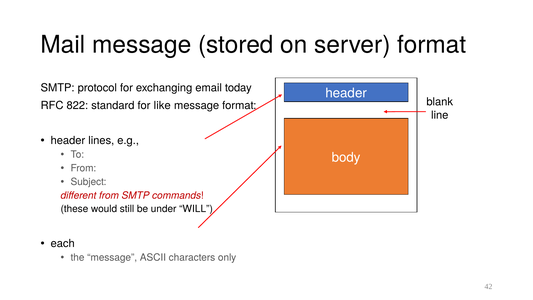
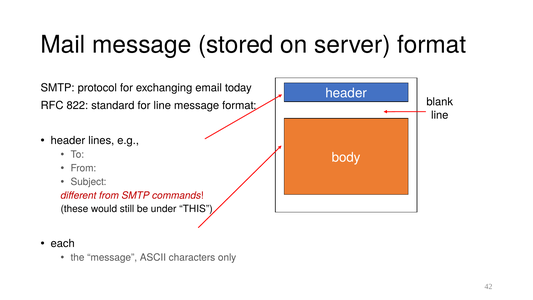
for like: like -> line
WILL: WILL -> THIS
